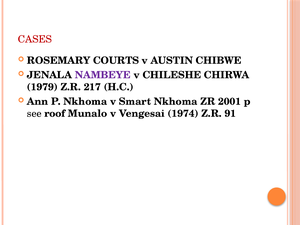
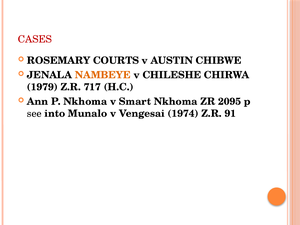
NAMBEYE colour: purple -> orange
217: 217 -> 717
2001: 2001 -> 2095
roof: roof -> into
